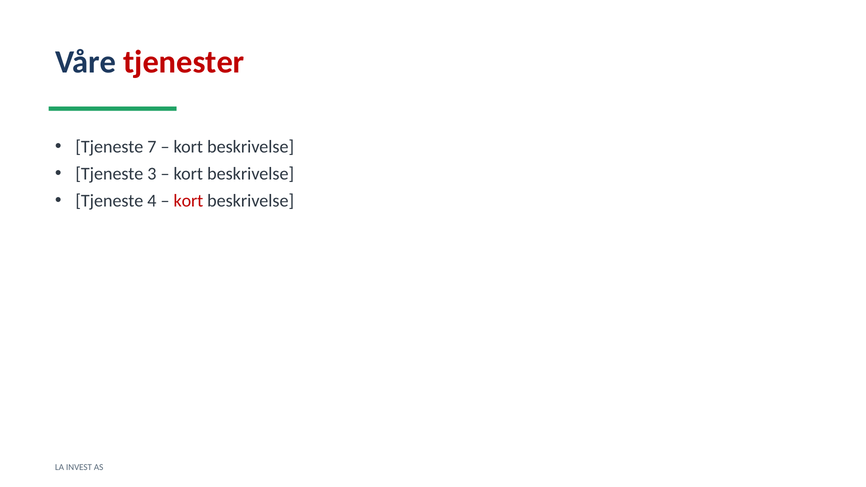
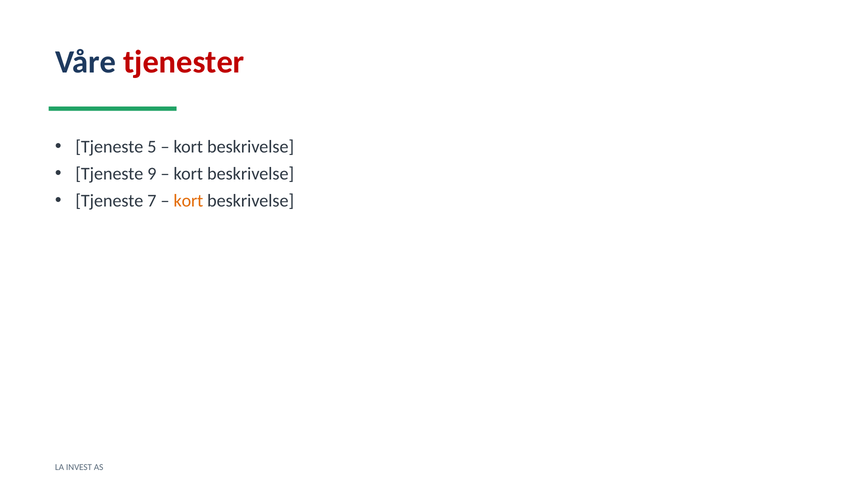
7: 7 -> 5
3: 3 -> 9
4: 4 -> 7
kort at (188, 201) colour: red -> orange
